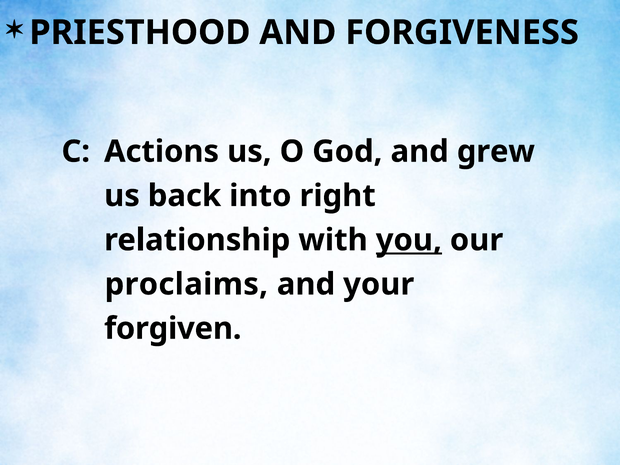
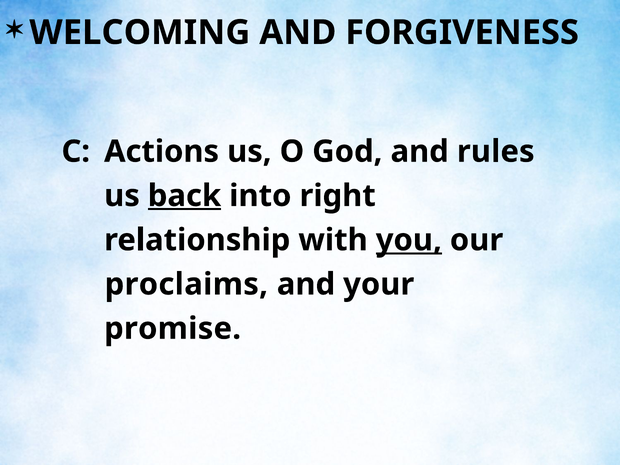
PRIESTHOOD: PRIESTHOOD -> WELCOMING
grew: grew -> rules
back underline: none -> present
forgiven: forgiven -> promise
